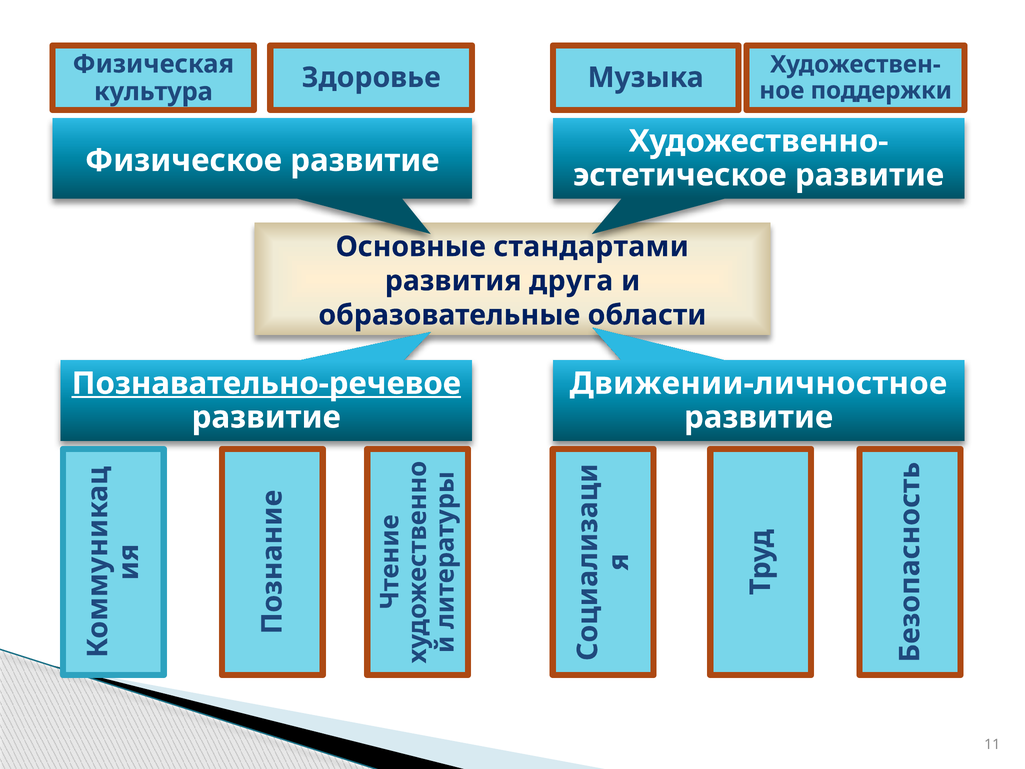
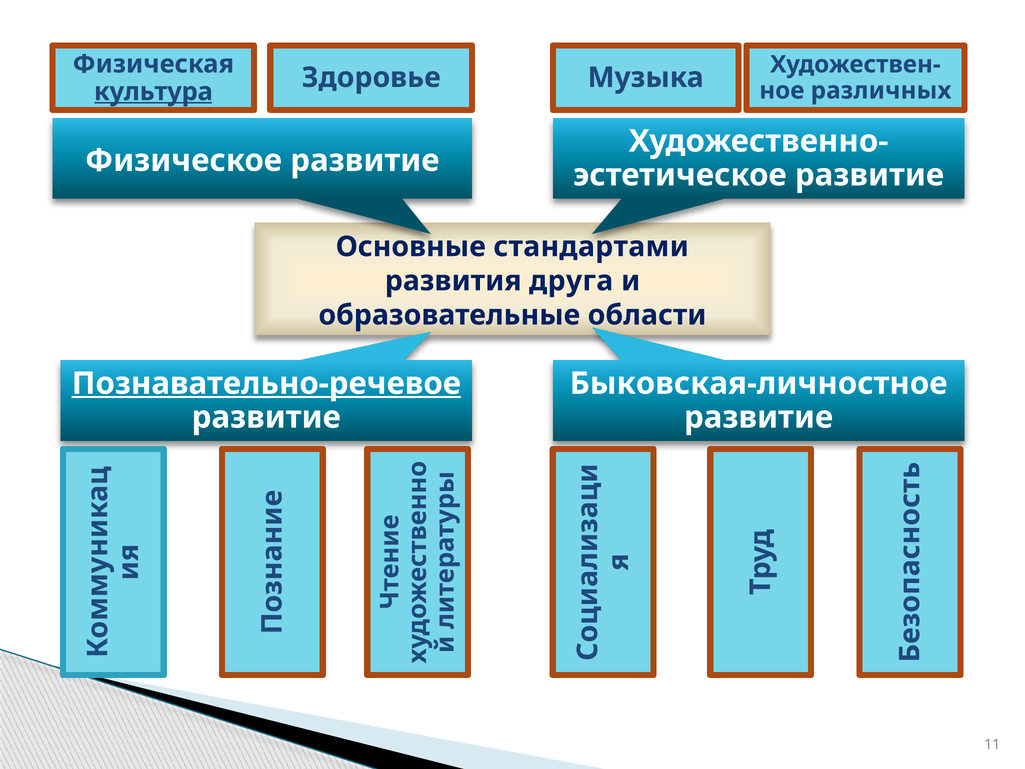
поддержки: поддержки -> различных
культура underline: none -> present
Движении-личностное: Движении-личностное -> Быковская-личностное
